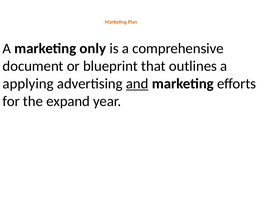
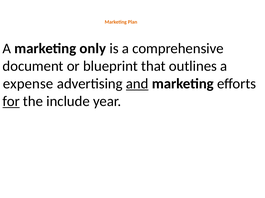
applying: applying -> expense
for underline: none -> present
expand: expand -> include
